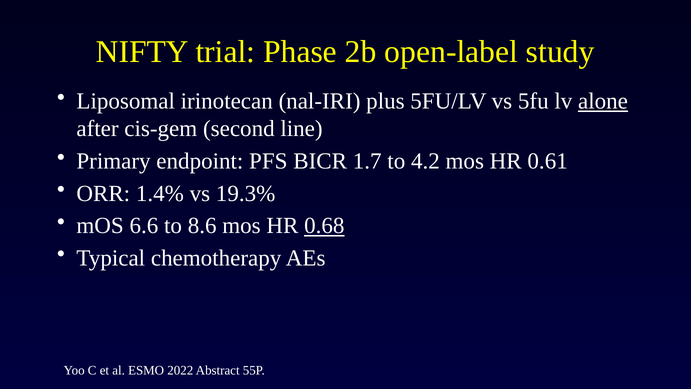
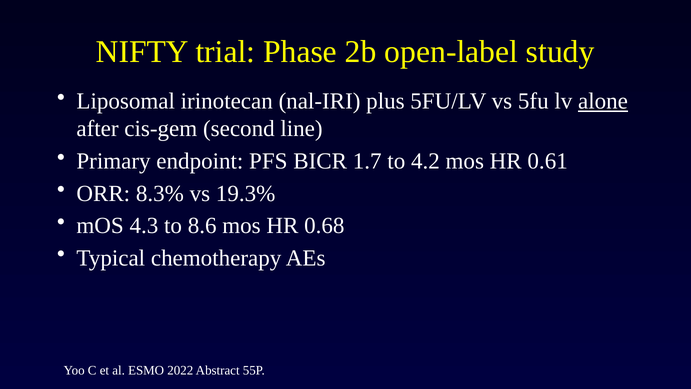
1.4%: 1.4% -> 8.3%
6.6: 6.6 -> 4.3
0.68 underline: present -> none
